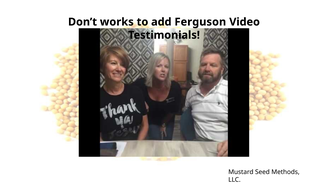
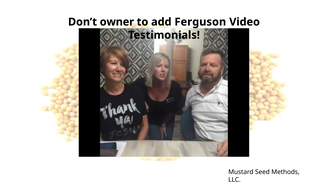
works: works -> owner
